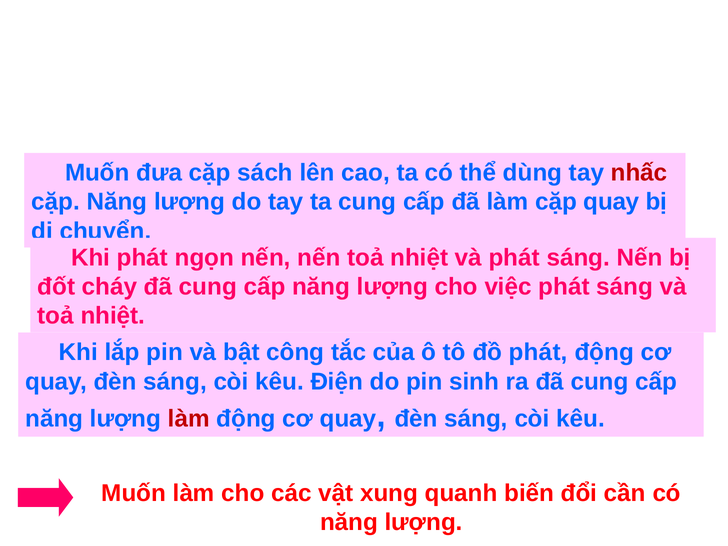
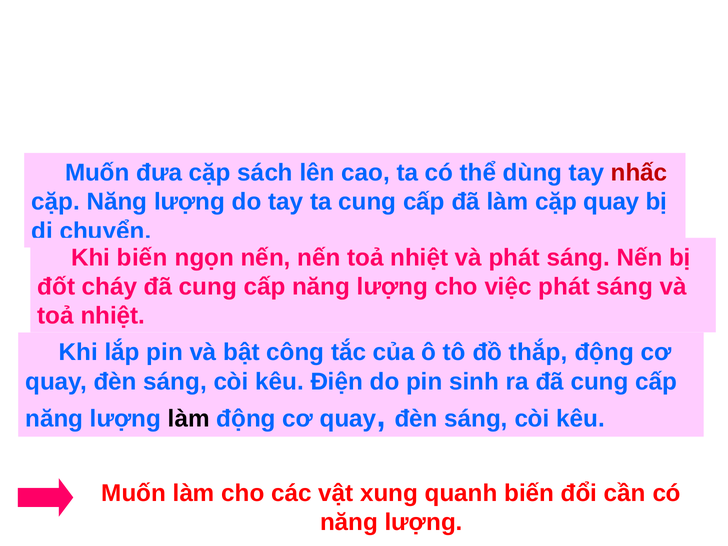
Khi phát: phát -> biến
đồ phát: phát -> thắp
làm at (189, 419) colour: red -> black
